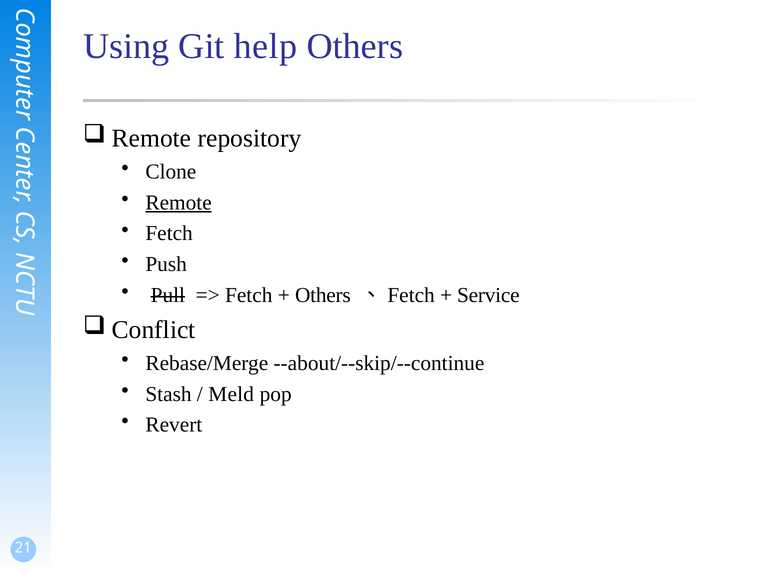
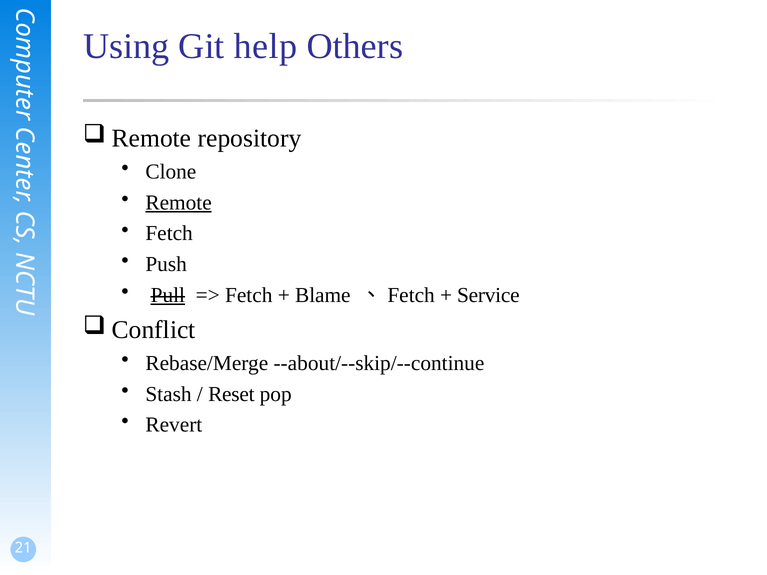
Pull underline: none -> present
Others at (323, 295): Others -> Blame
Meld: Meld -> Reset
